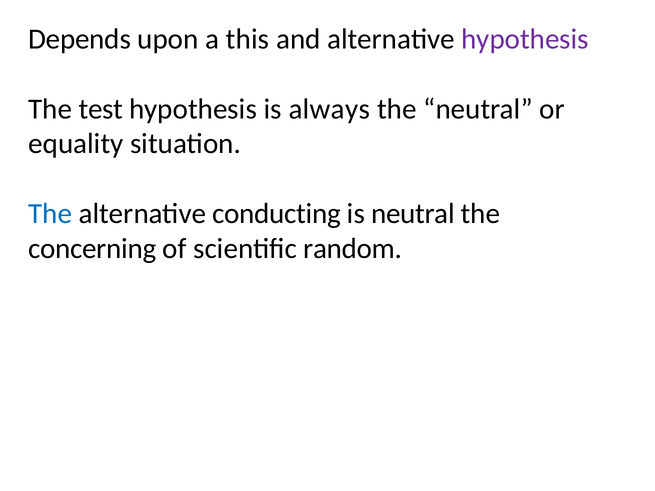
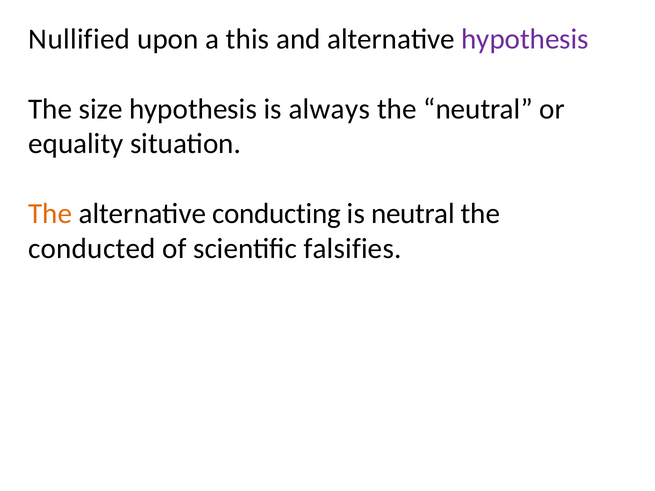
Depends: Depends -> Nullified
test: test -> size
The at (50, 214) colour: blue -> orange
concerning: concerning -> conducted
random: random -> falsifies
